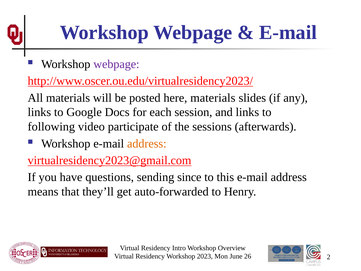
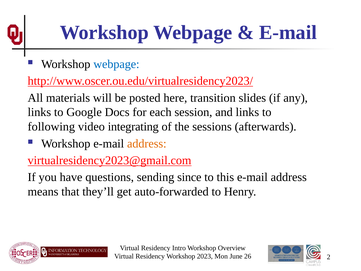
webpage at (116, 64) colour: purple -> blue
here materials: materials -> transition
participate: participate -> integrating
